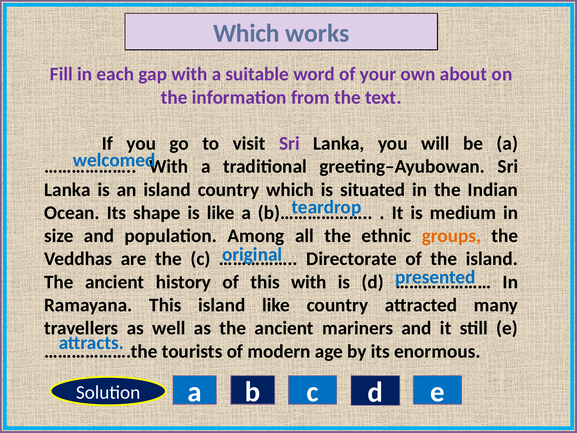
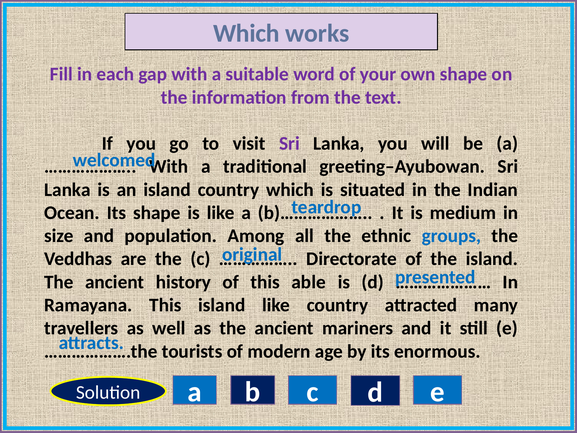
own about: about -> shape
groups colour: orange -> blue
this with: with -> able
